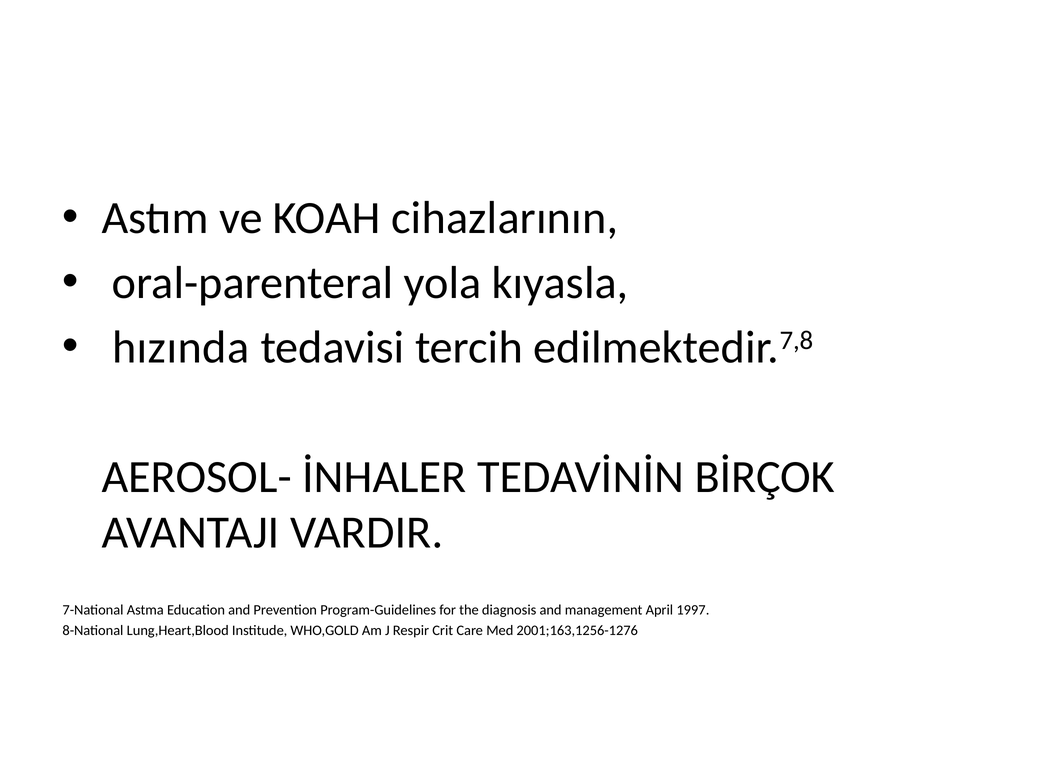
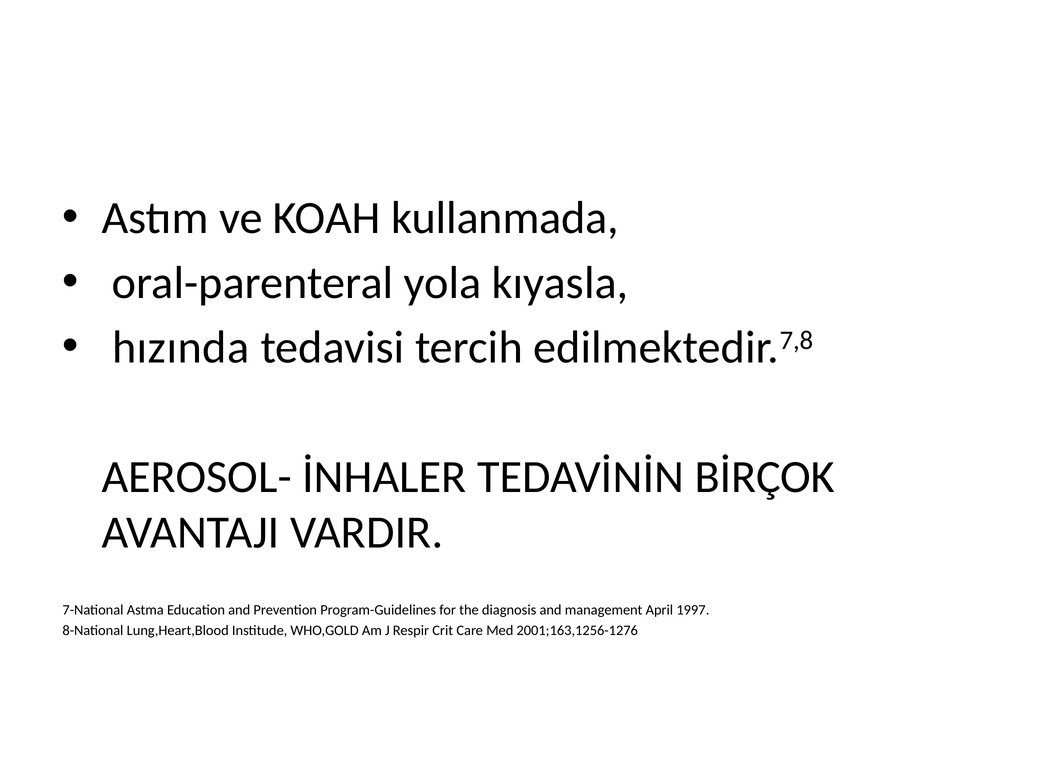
cihazlarının: cihazlarının -> kullanmada
